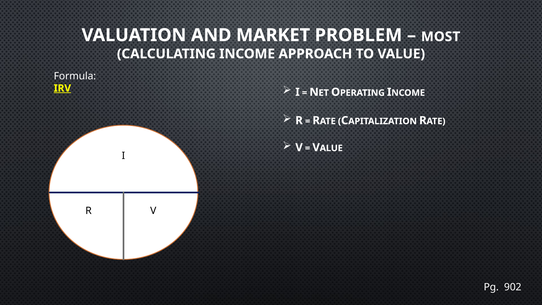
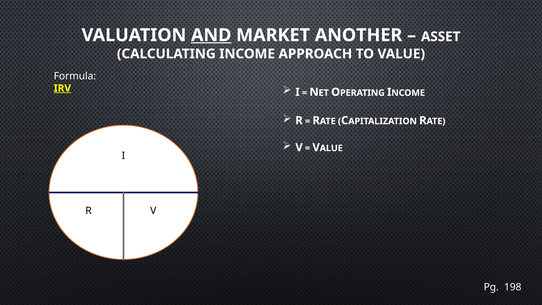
AND underline: none -> present
PROBLEM: PROBLEM -> ANOTHER
MOST: MOST -> ASSET
902: 902 -> 198
